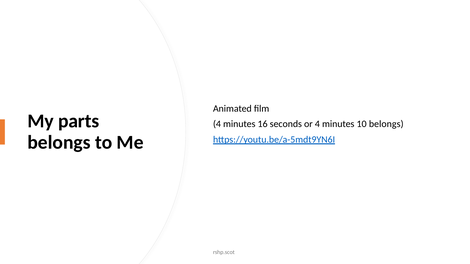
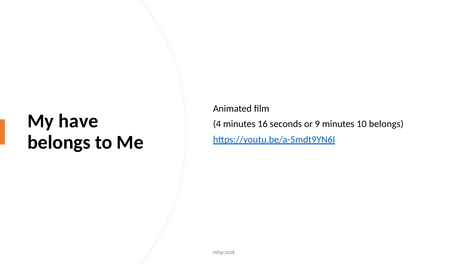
parts: parts -> have
or 4: 4 -> 9
